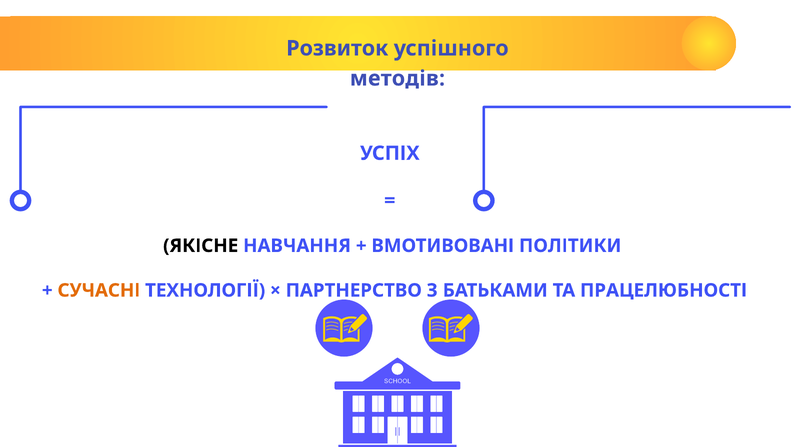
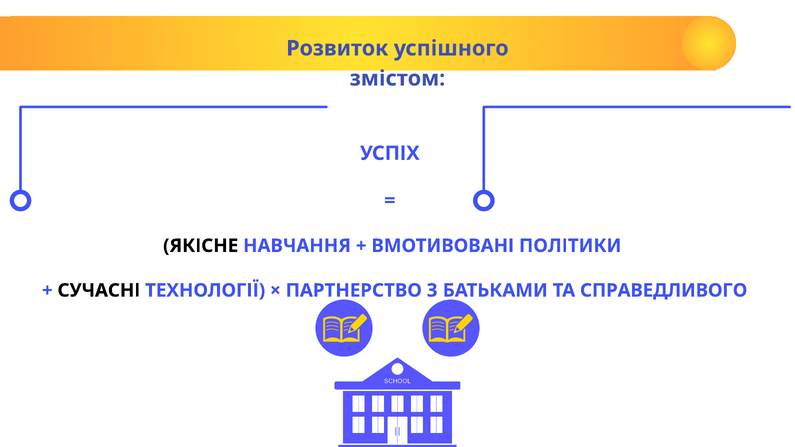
методів: методів -> змістом
СУЧАСНІ colour: orange -> black
ПРАЦЕЛЮБНОСТІ: ПРАЦЕЛЮБНОСТІ -> СПРАВЕДЛИВОГО
